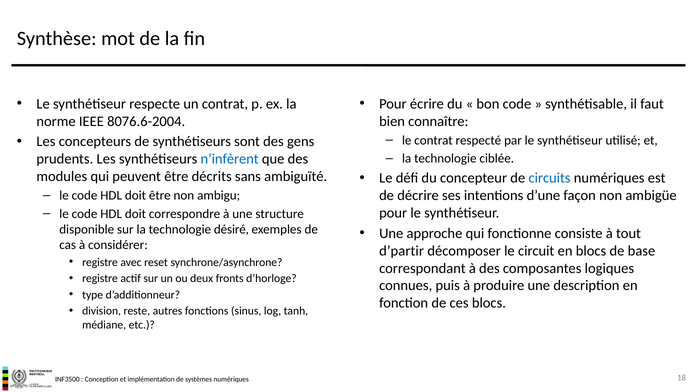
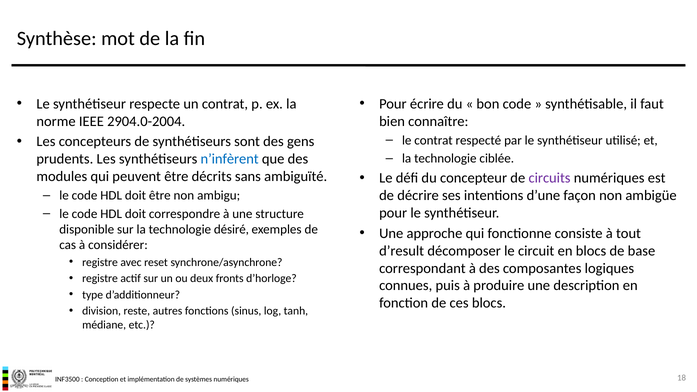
8076.6-2004: 8076.6-2004 -> 2904.0-2004
circuits colour: blue -> purple
d’partir: d’partir -> d’result
